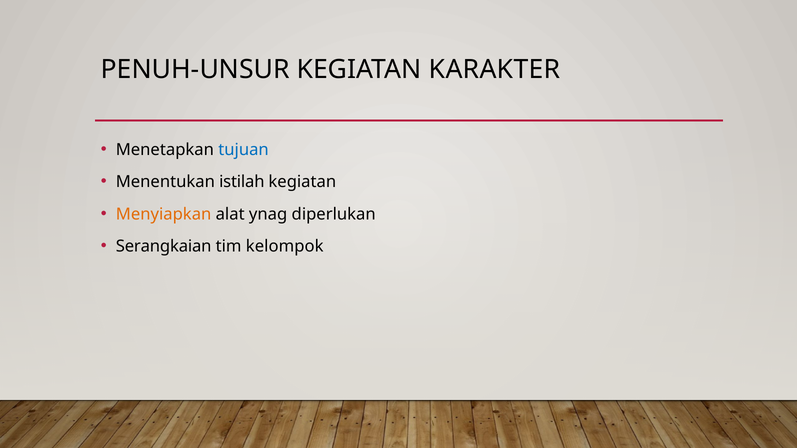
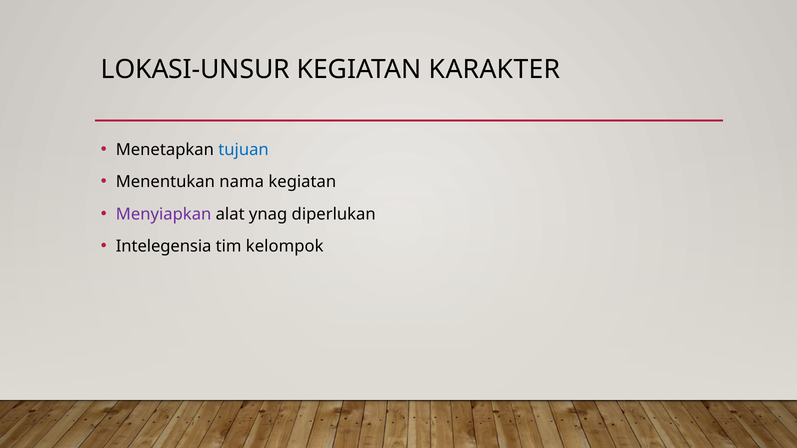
PENUH-UNSUR: PENUH-UNSUR -> LOKASI-UNSUR
istilah: istilah -> nama
Menyiapkan colour: orange -> purple
Serangkaian: Serangkaian -> Intelegensia
